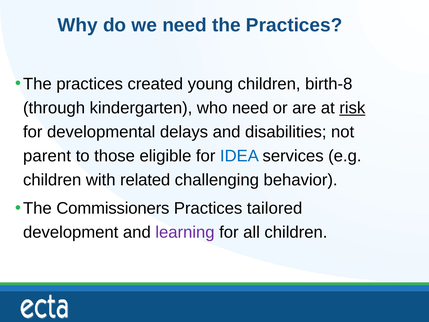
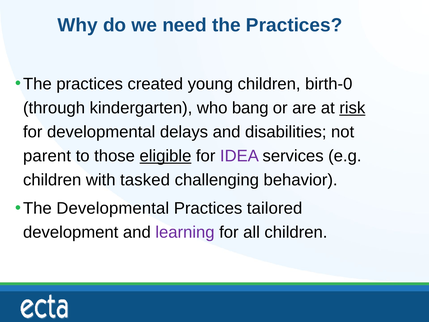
birth-8: birth-8 -> birth-0
who need: need -> bang
eligible underline: none -> present
IDEA colour: blue -> purple
related: related -> tasked
The Commissioners: Commissioners -> Developmental
